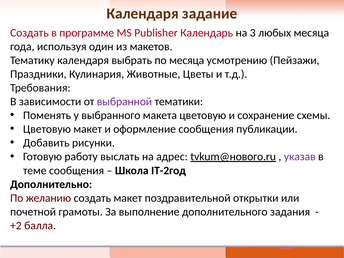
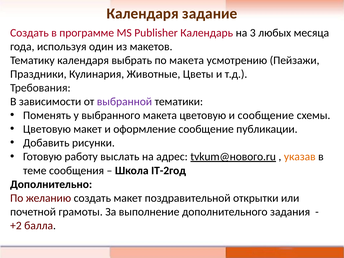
по месяца: месяца -> макета
и сохранение: сохранение -> сообщение
оформление сообщения: сообщения -> сообщение
указав colour: purple -> orange
